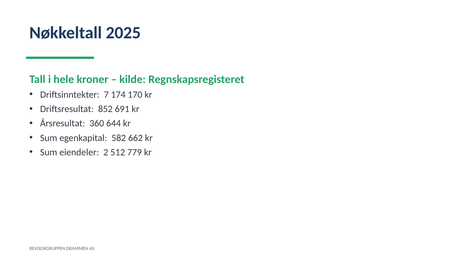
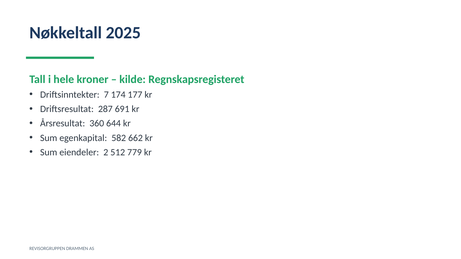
170: 170 -> 177
852: 852 -> 287
